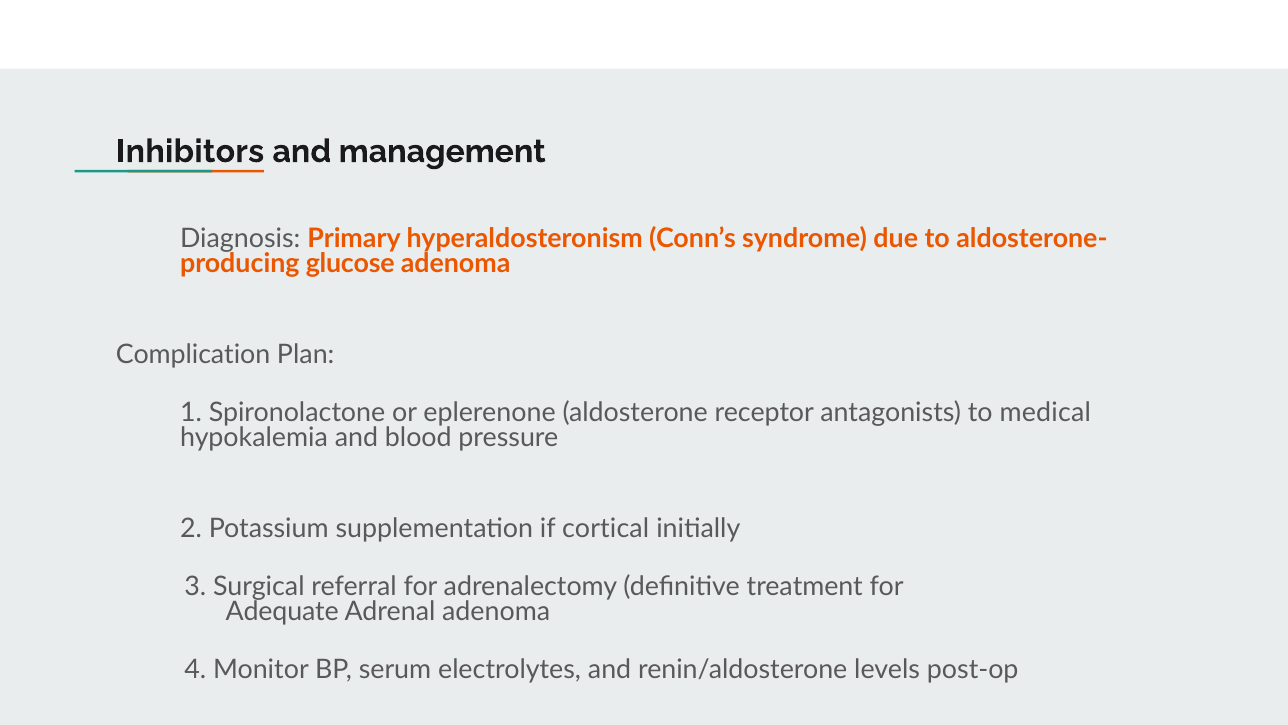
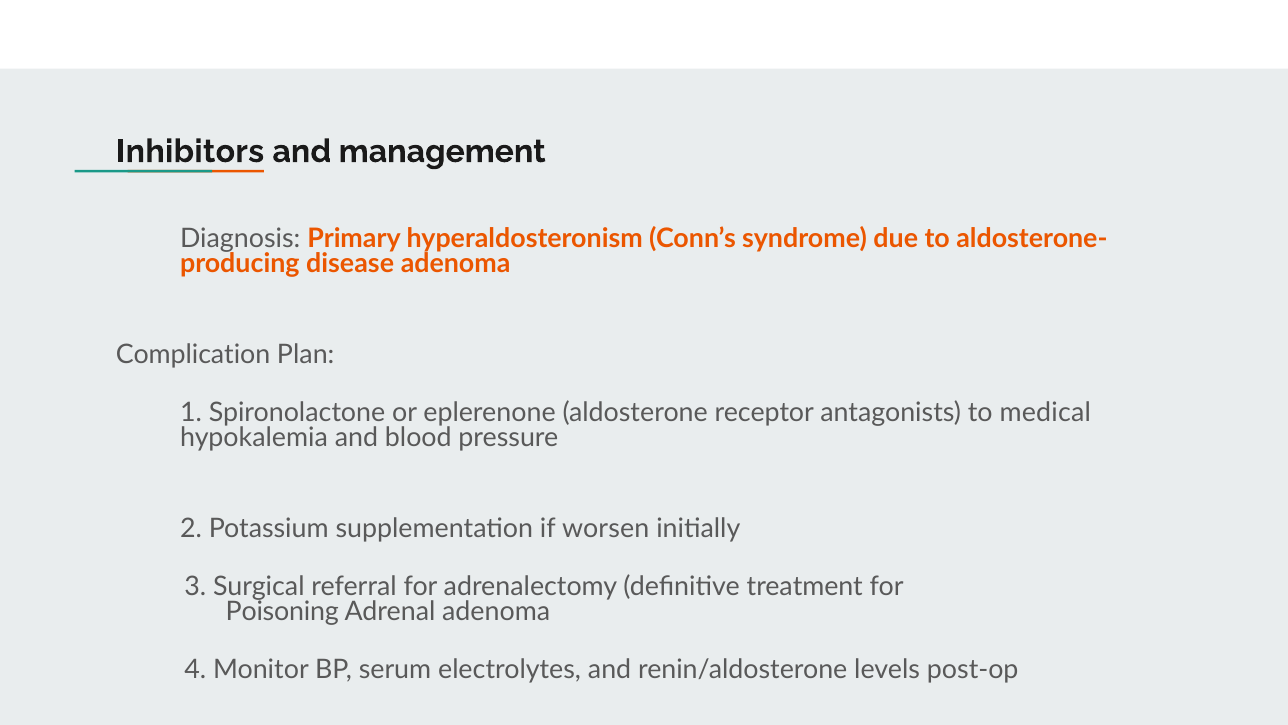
glucose: glucose -> disease
cortical: cortical -> worsen
Adequate: Adequate -> Poisoning
